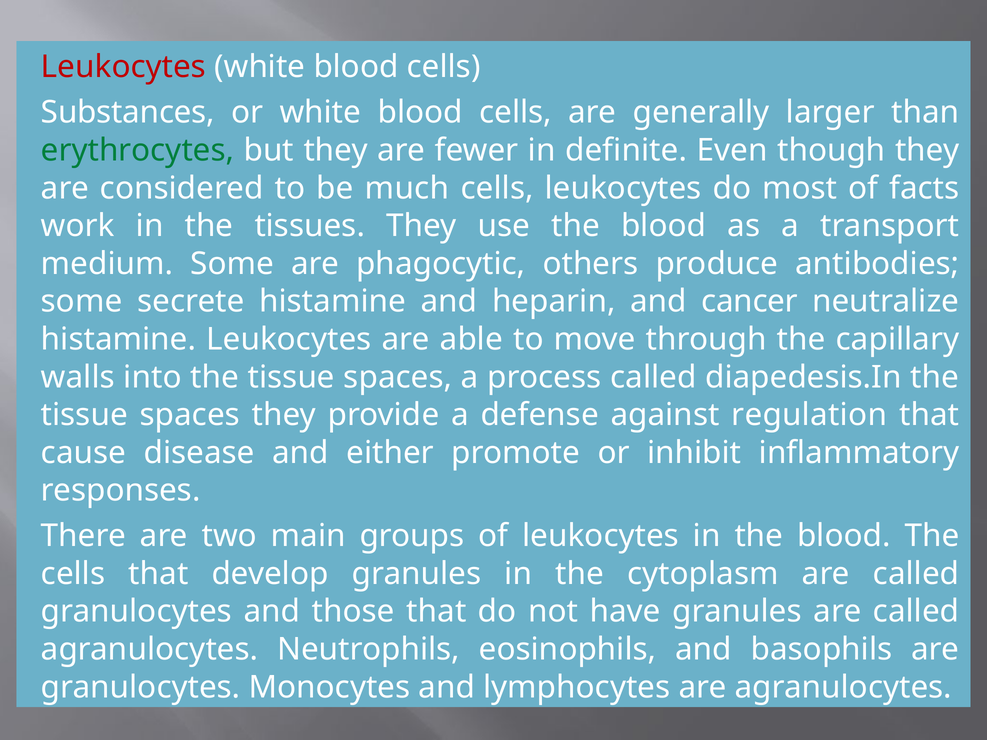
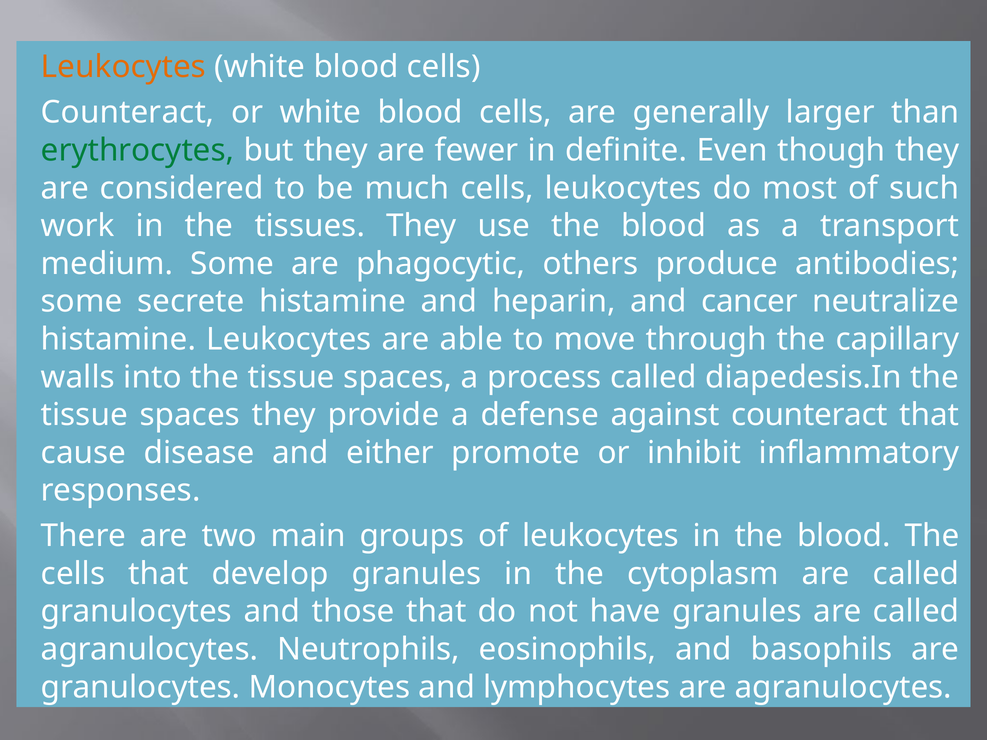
Leukocytes at (123, 67) colour: red -> orange
Substances at (128, 113): Substances -> Counteract
facts: facts -> such
against regulation: regulation -> counteract
